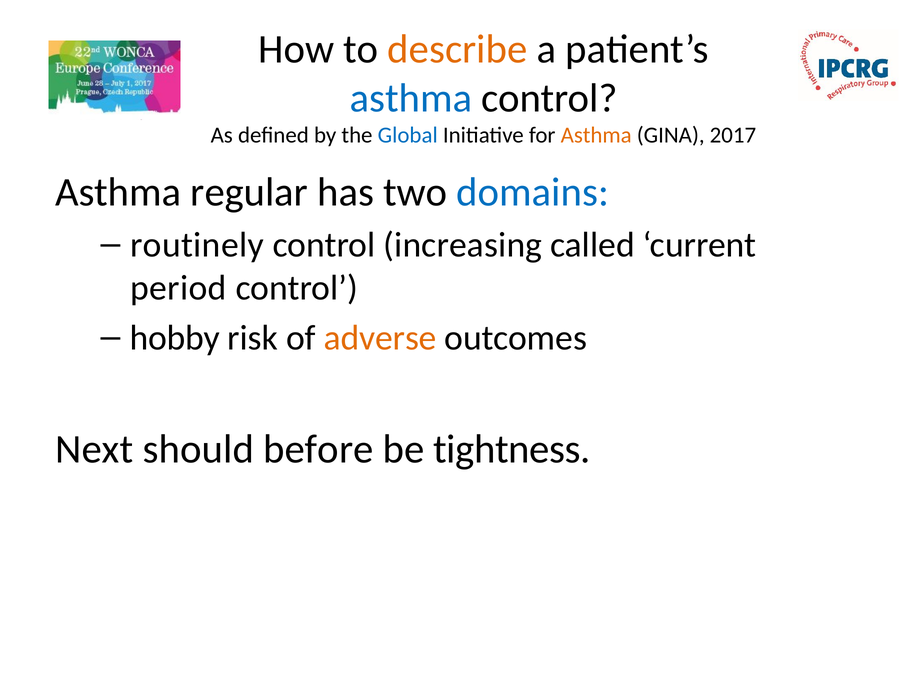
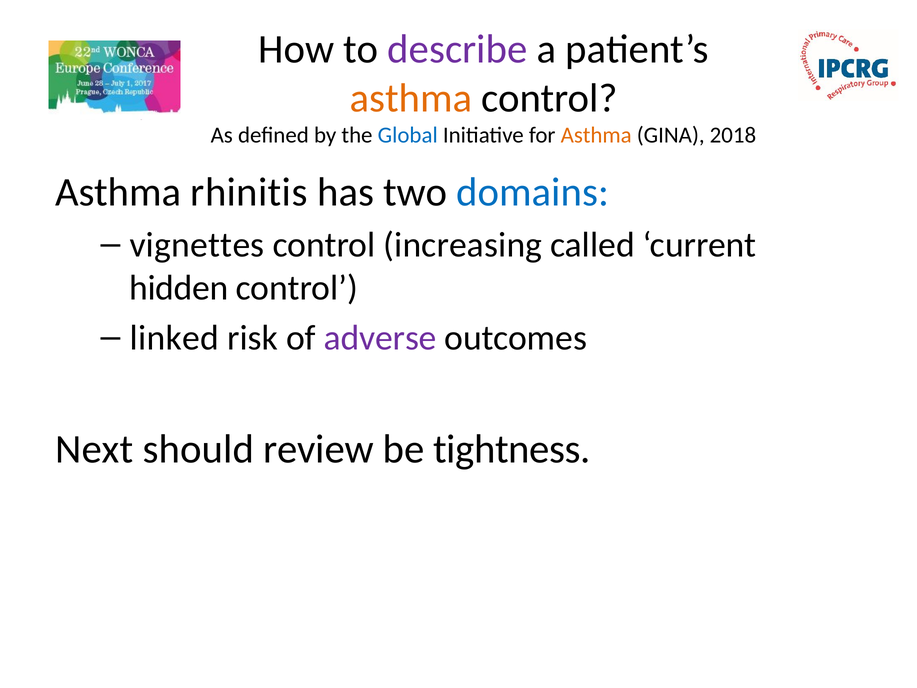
describe colour: orange -> purple
asthma at (411, 98) colour: blue -> orange
2017: 2017 -> 2018
regular: regular -> rhinitis
routinely: routinely -> vignettes
period: period -> hidden
hobby: hobby -> linked
adverse colour: orange -> purple
before: before -> review
